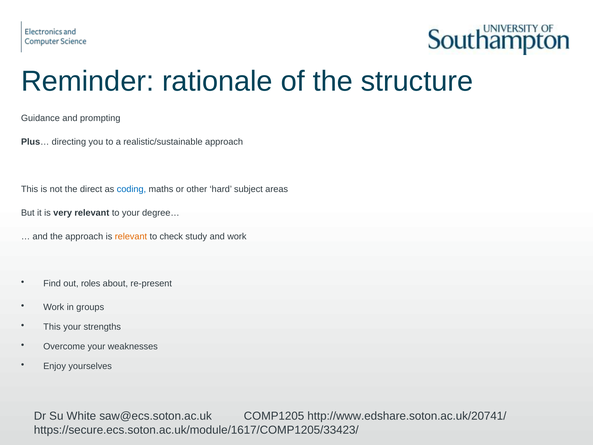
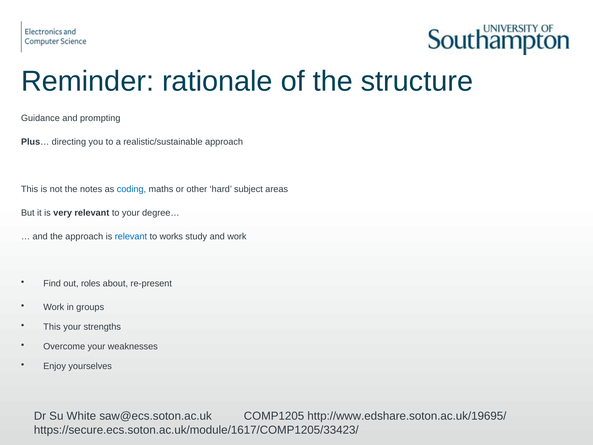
direct: direct -> notes
relevant at (131, 236) colour: orange -> blue
check: check -> works
http://www.edshare.soton.ac.uk/20741/: http://www.edshare.soton.ac.uk/20741/ -> http://www.edshare.soton.ac.uk/19695/
